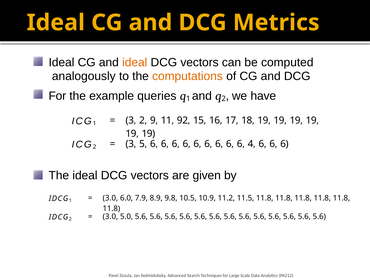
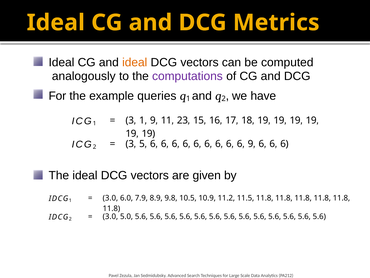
computations colour: orange -> purple
2 at (142, 120): 2 -> 1
92: 92 -> 23
4 at (250, 144): 4 -> 9
